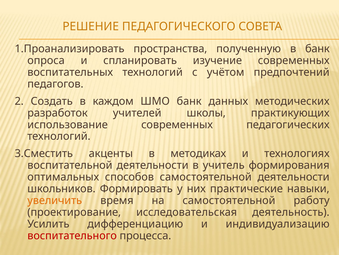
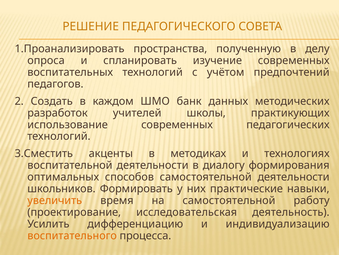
в банк: банк -> делу
учитель: учитель -> диалогу
воспитательного colour: red -> orange
